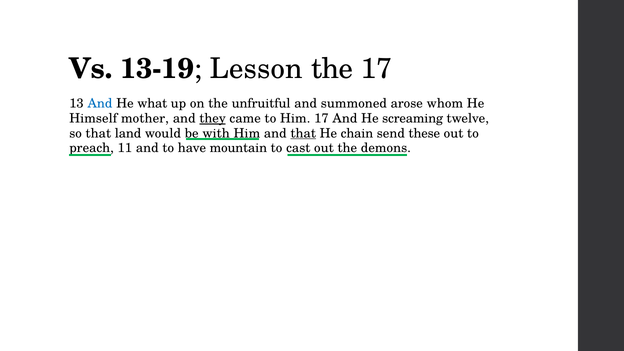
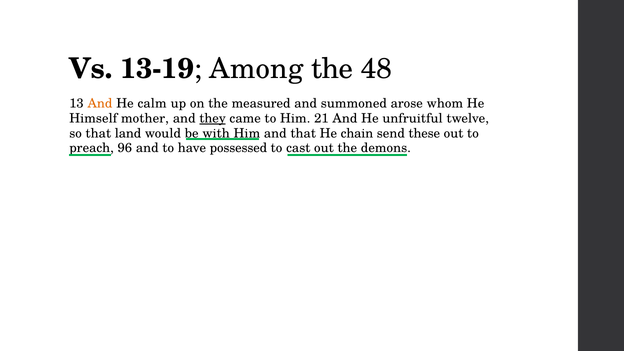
Lesson: Lesson -> Among
the 17: 17 -> 48
And at (100, 104) colour: blue -> orange
what: what -> calm
unfruitful: unfruitful -> measured
Him 17: 17 -> 21
screaming: screaming -> unfruitful
that at (303, 133) underline: present -> none
11: 11 -> 96
mountain: mountain -> possessed
